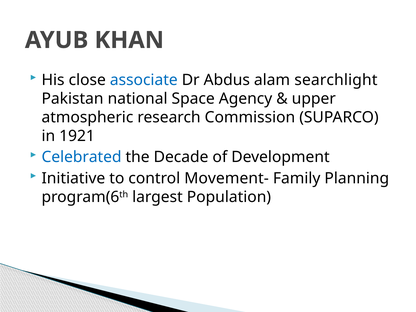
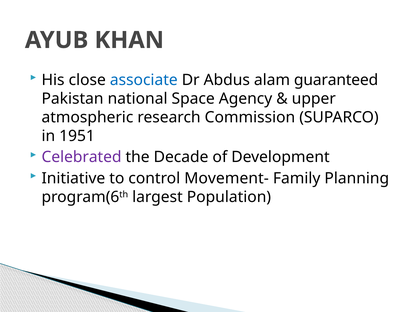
searchlight: searchlight -> guaranteed
1921: 1921 -> 1951
Celebrated colour: blue -> purple
